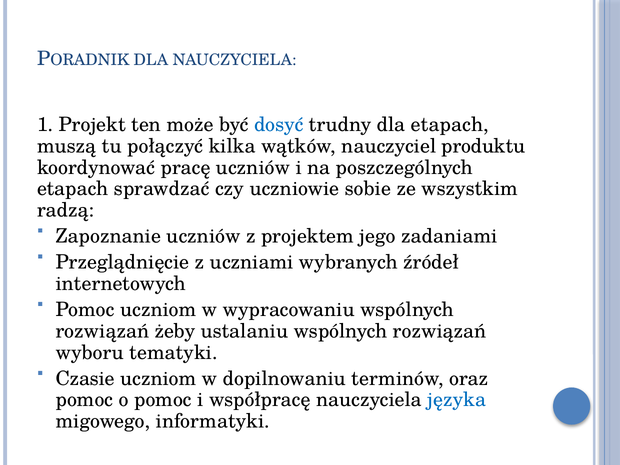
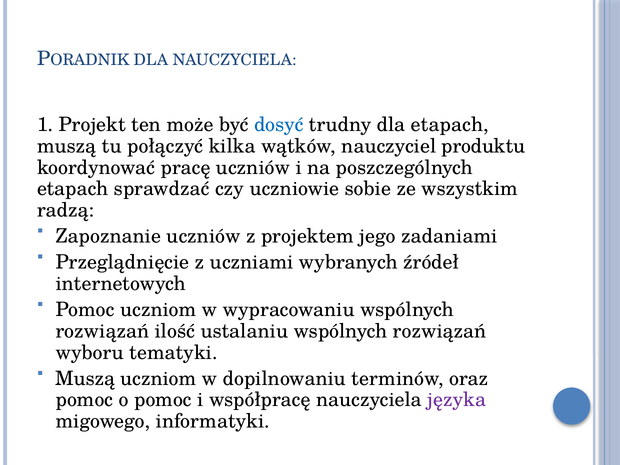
żeby: żeby -> ilość
Czasie at (85, 379): Czasie -> Muszą
języka colour: blue -> purple
